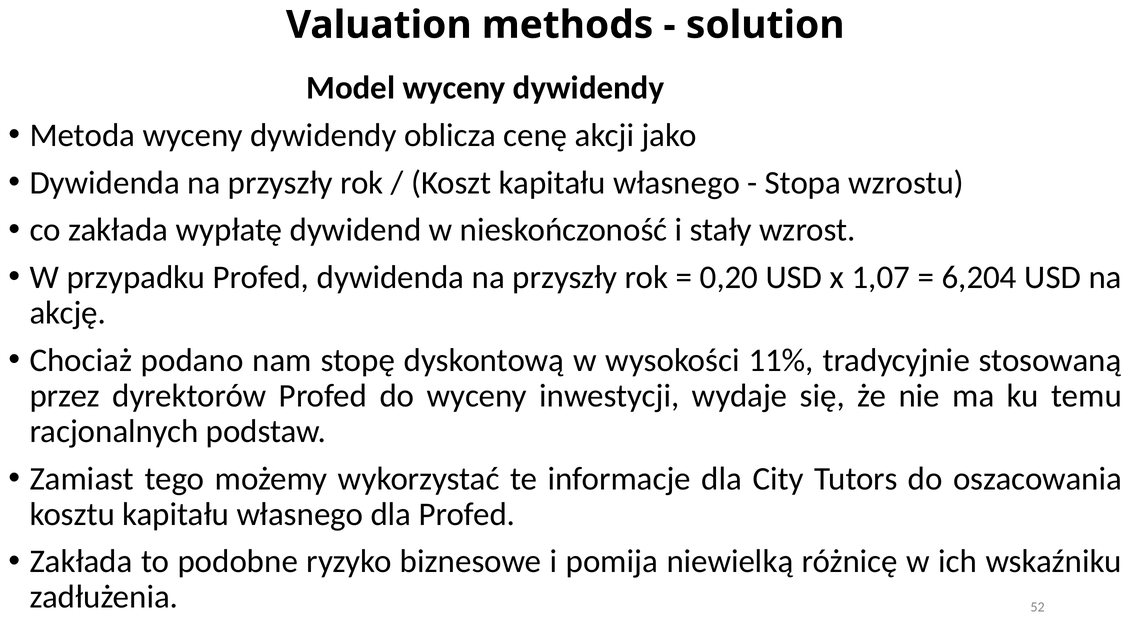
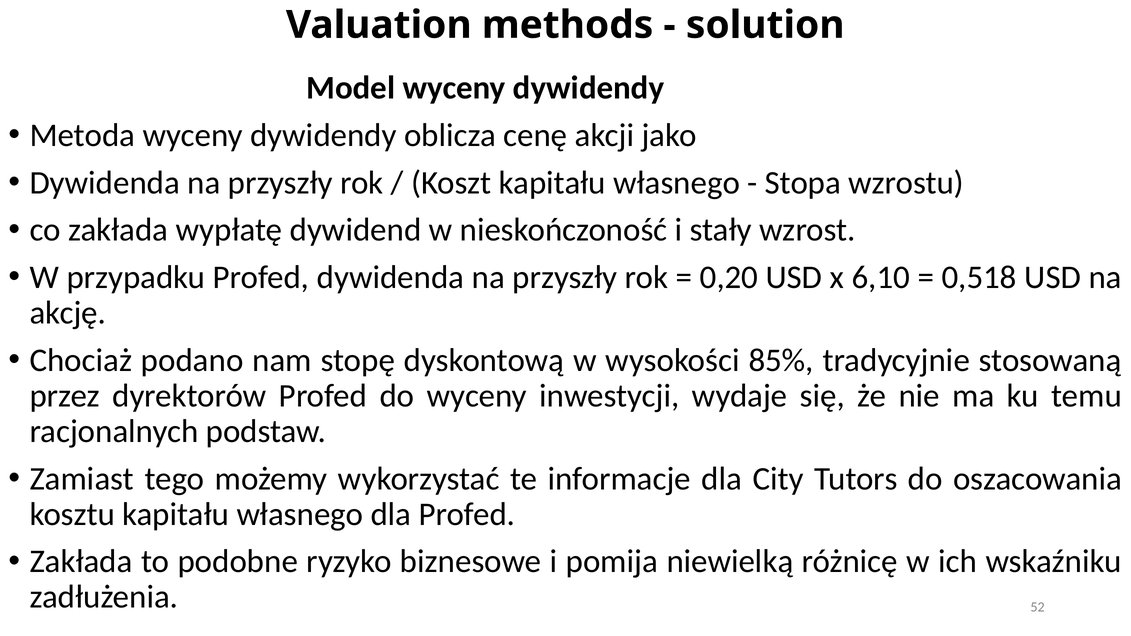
1,07: 1,07 -> 6,10
6,204: 6,204 -> 0,518
11%: 11% -> 85%
